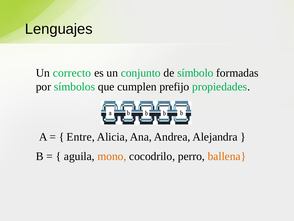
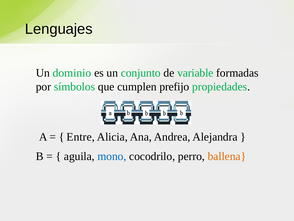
correcto: correcto -> dominio
símbolo: símbolo -> variable
mono colour: orange -> blue
